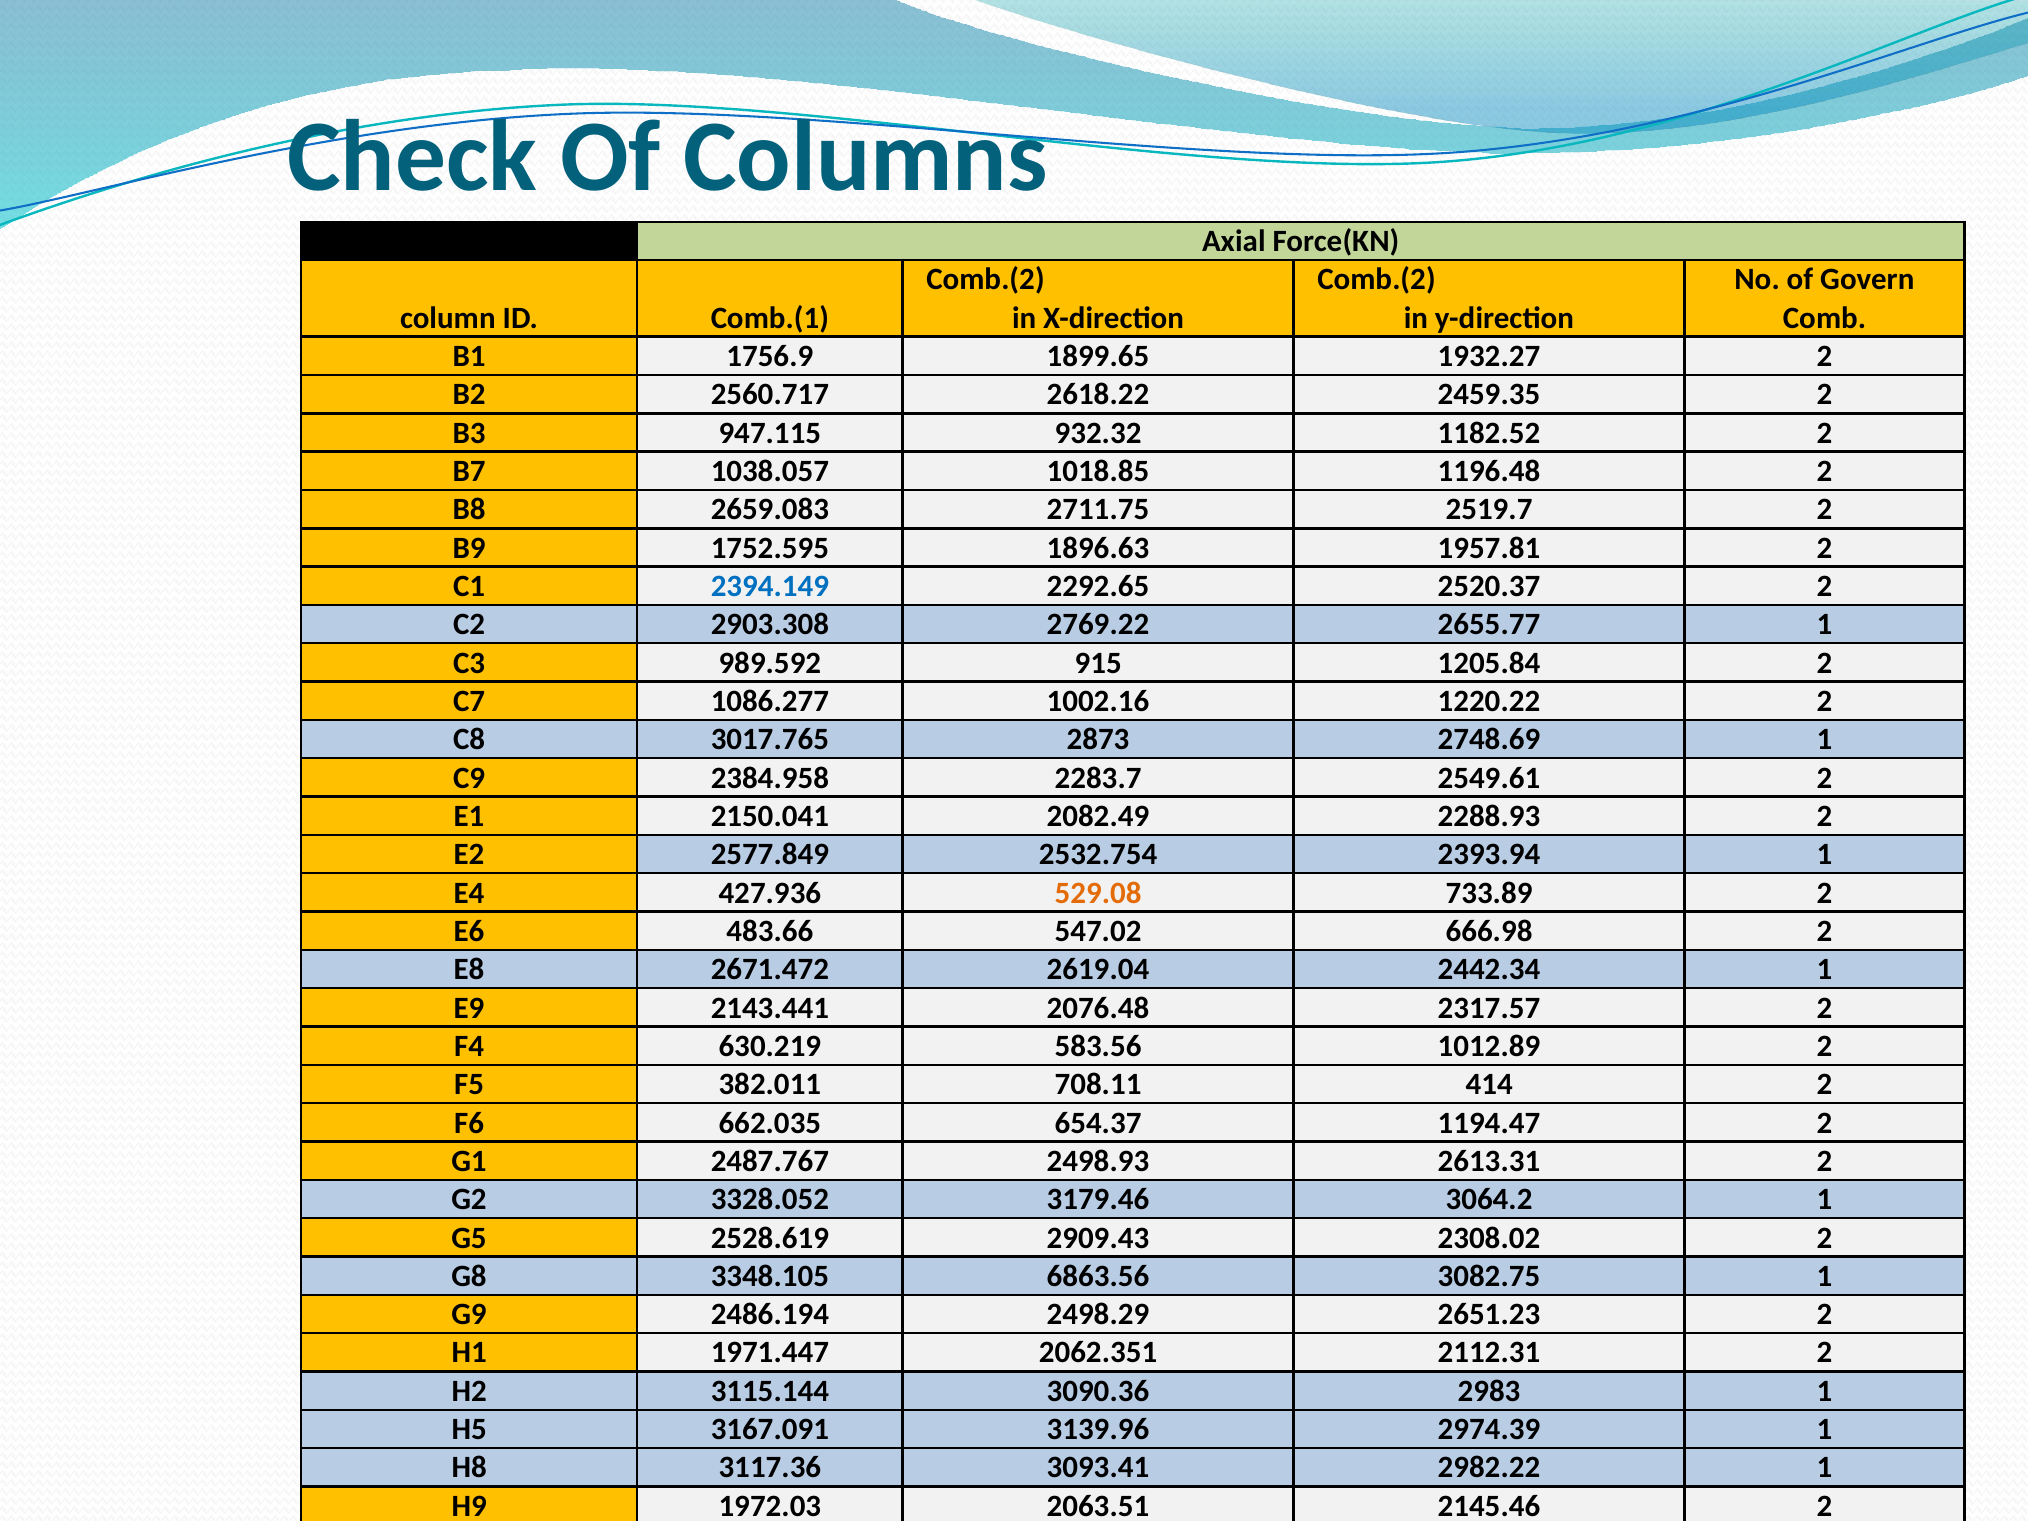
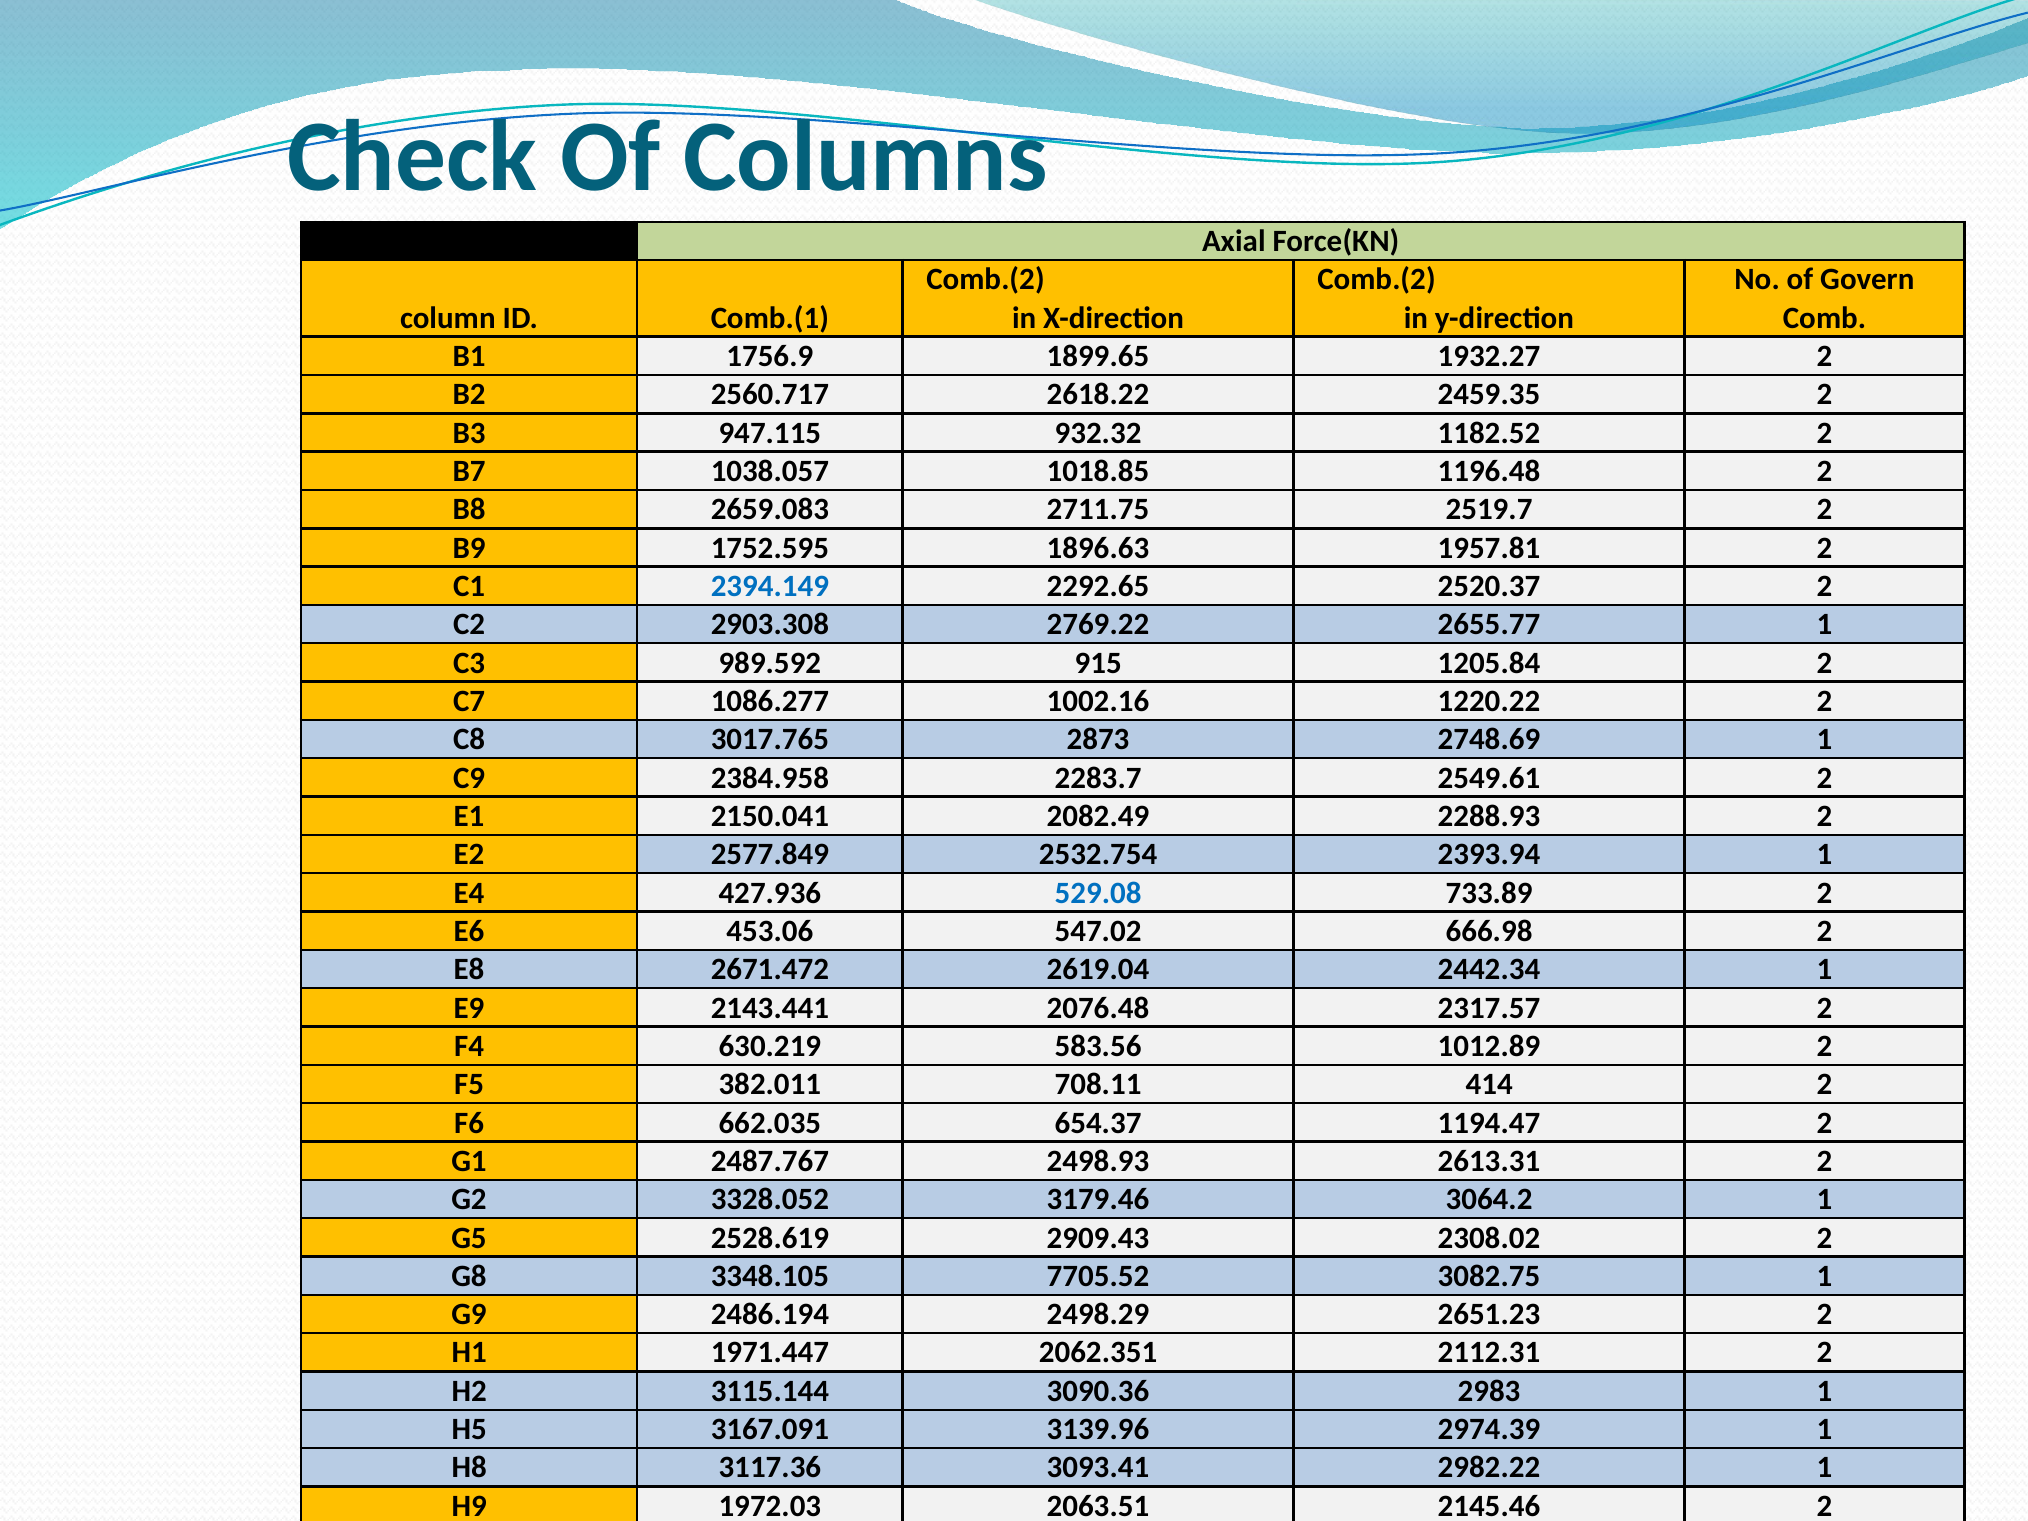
529.08 colour: orange -> blue
483.66: 483.66 -> 453.06
6863.56: 6863.56 -> 7705.52
